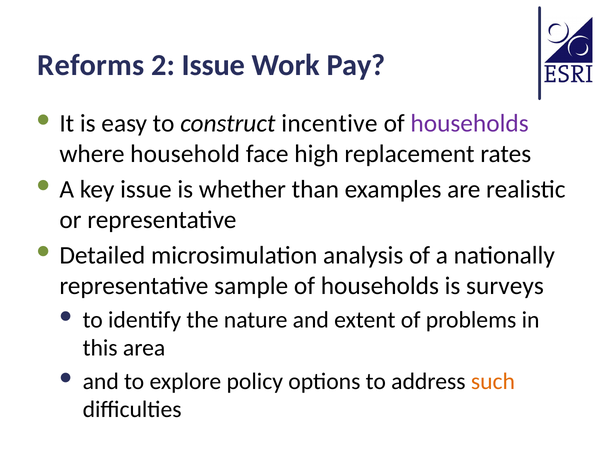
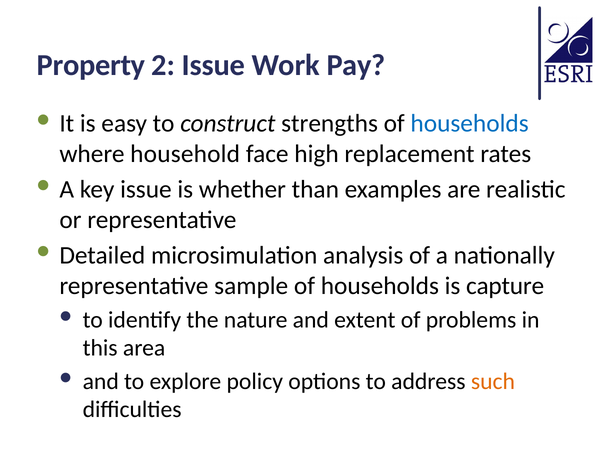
Reforms: Reforms -> Property
incentive: incentive -> strengths
households at (470, 124) colour: purple -> blue
surveys: surveys -> capture
